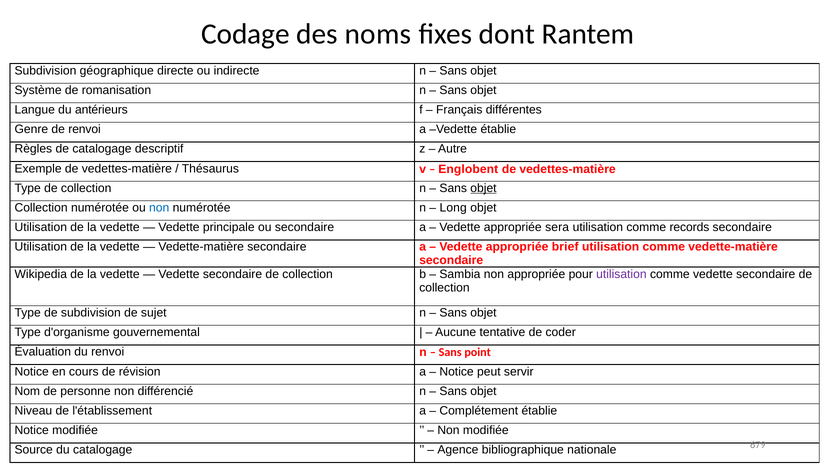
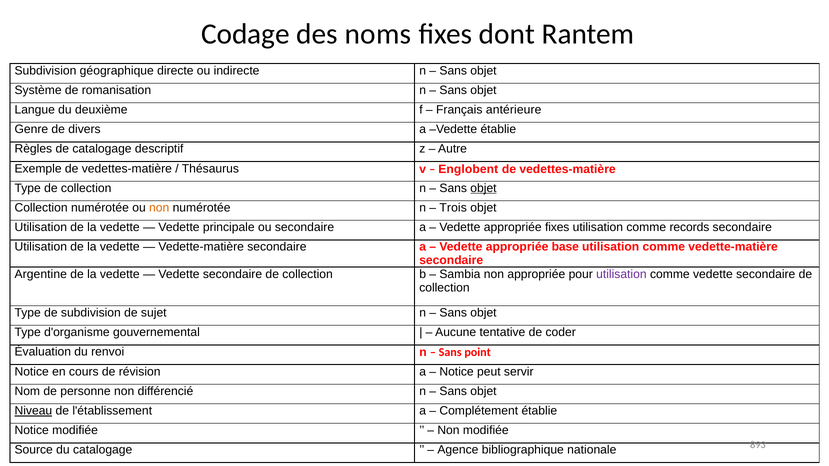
antérieurs: antérieurs -> deuxième
différentes: différentes -> antérieure
de renvoi: renvoi -> divers
non at (159, 208) colour: blue -> orange
Long: Long -> Trois
appropriée sera: sera -> fixes
brief: brief -> base
Wikipedia: Wikipedia -> Argentine
Niveau underline: none -> present
679: 679 -> 893
